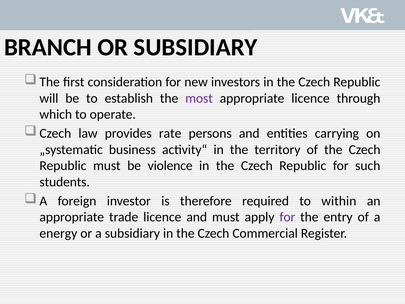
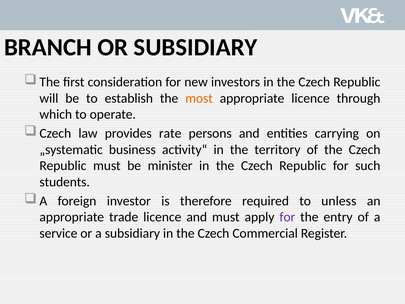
most colour: purple -> orange
violence: violence -> minister
within: within -> unless
energy: energy -> service
